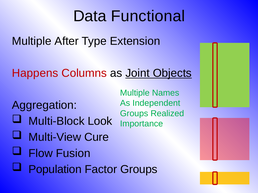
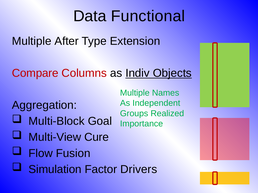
Happens: Happens -> Compare
Joint: Joint -> Indiv
Look: Look -> Goal
Population: Population -> Simulation
Factor Groups: Groups -> Drivers
